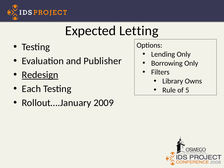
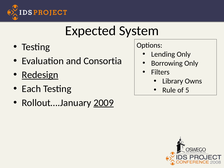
Letting: Letting -> System
Publisher: Publisher -> Consortia
2009 underline: none -> present
